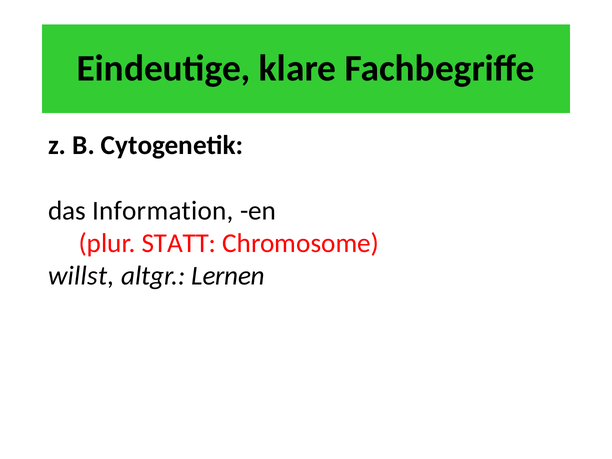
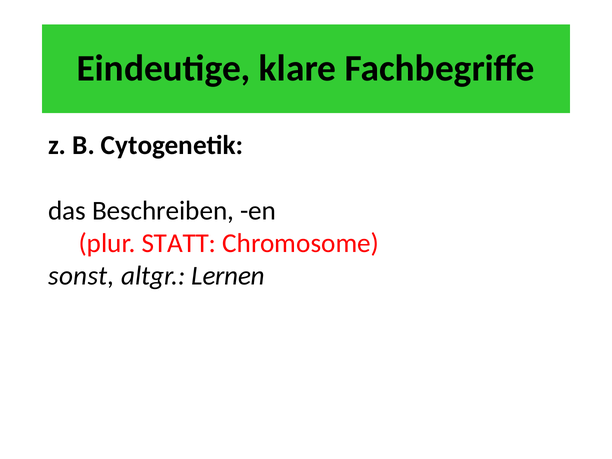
Information: Information -> Beschreiben
willst: willst -> sonst
